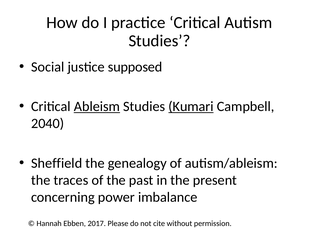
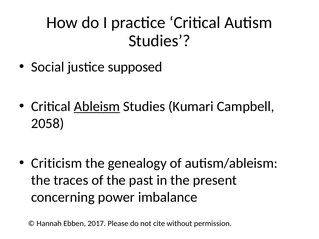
Kumari underline: present -> none
2040: 2040 -> 2058
Sheffield: Sheffield -> Criticism
